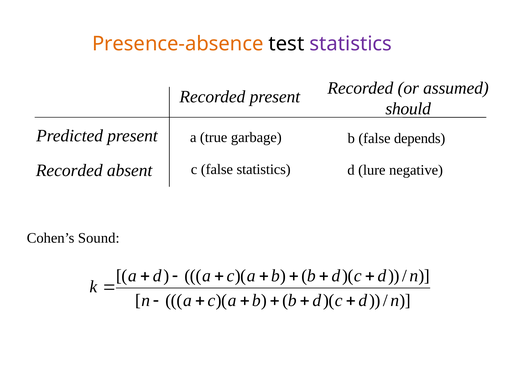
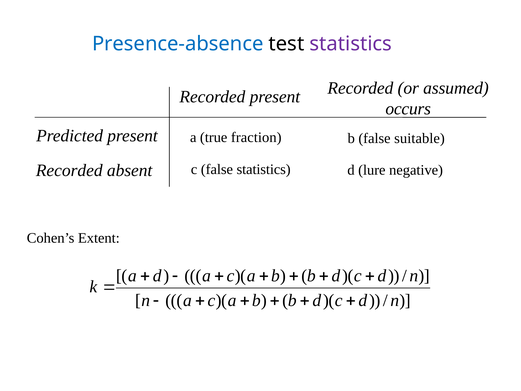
Presence-absence colour: orange -> blue
should: should -> occurs
garbage: garbage -> fraction
depends: depends -> suitable
Sound: Sound -> Extent
